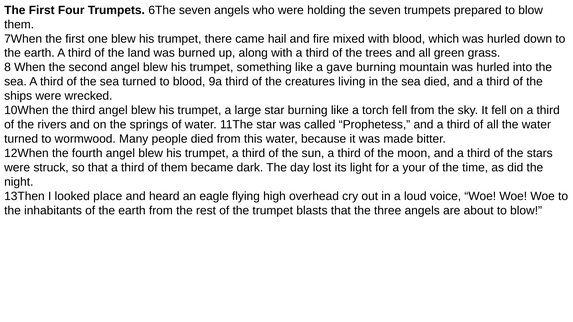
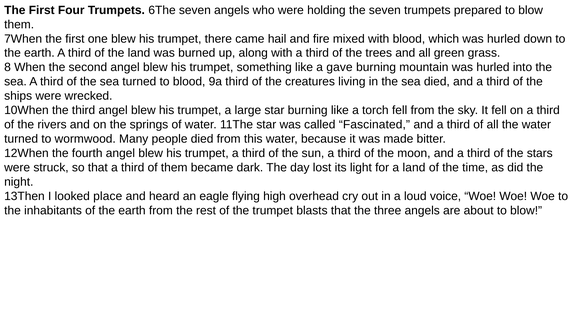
Prophetess: Prophetess -> Fascinated
a your: your -> land
